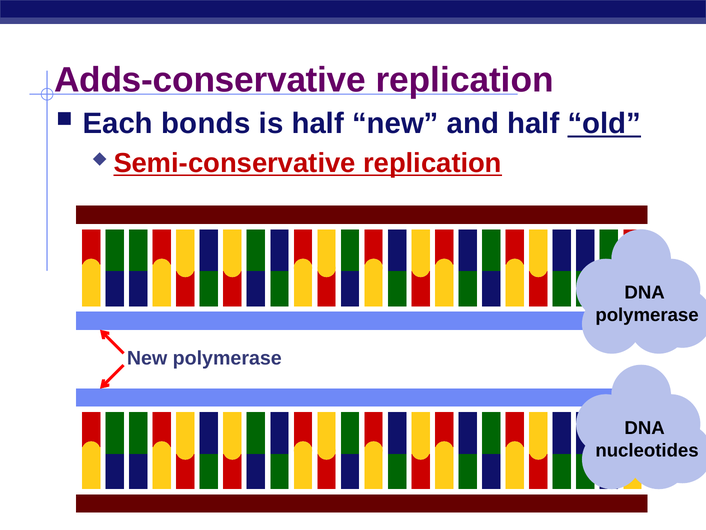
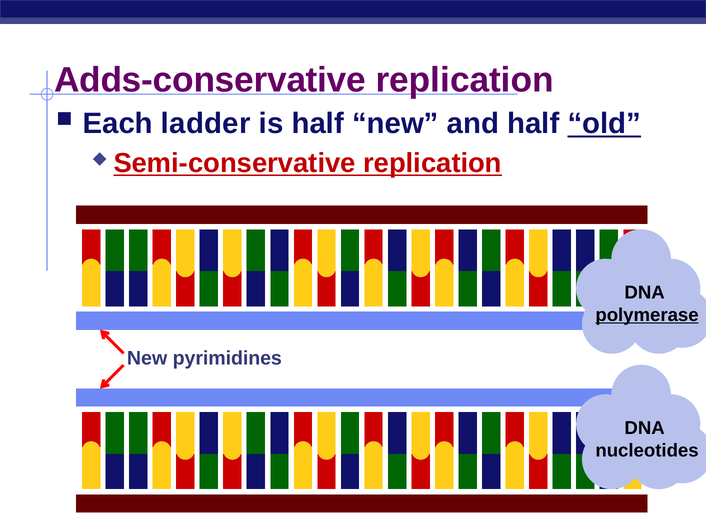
bonds: bonds -> ladder
polymerase at (647, 315) underline: none -> present
New polymerase: polymerase -> pyrimidines
